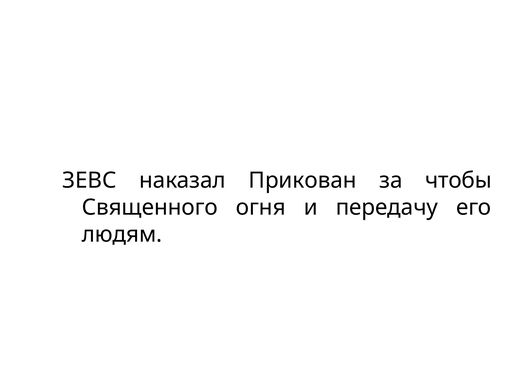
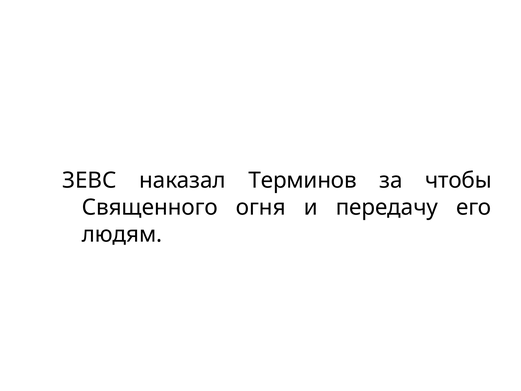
Прикован: Прикован -> Терминов
